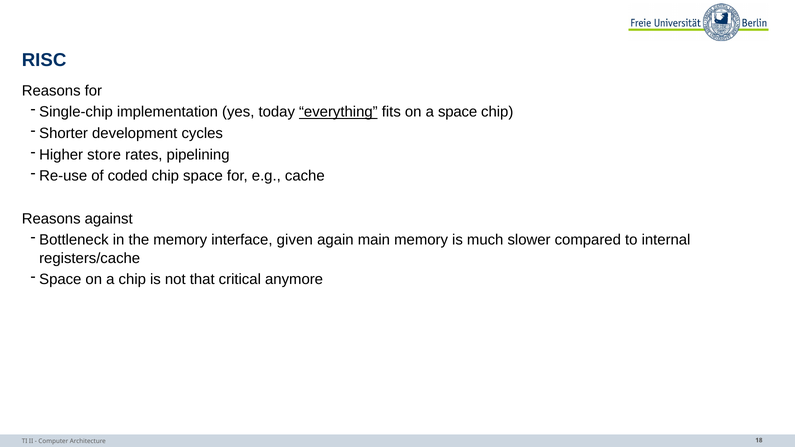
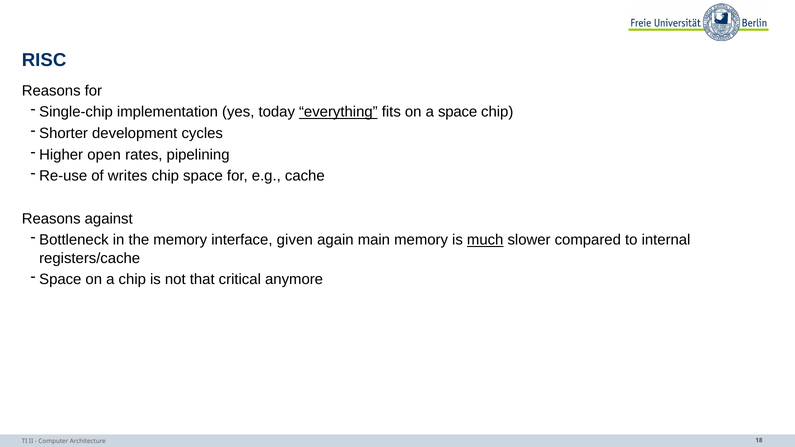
store: store -> open
coded: coded -> writes
much underline: none -> present
